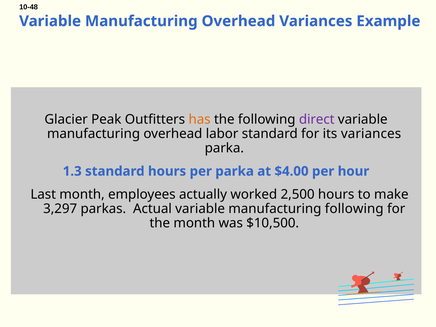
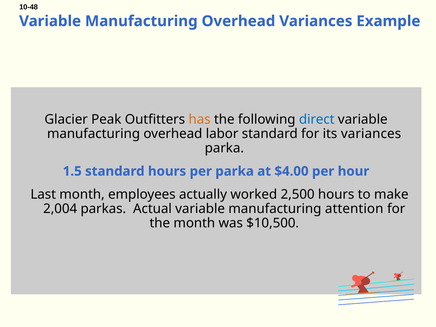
direct colour: purple -> blue
1.3: 1.3 -> 1.5
3,297: 3,297 -> 2,004
manufacturing following: following -> attention
